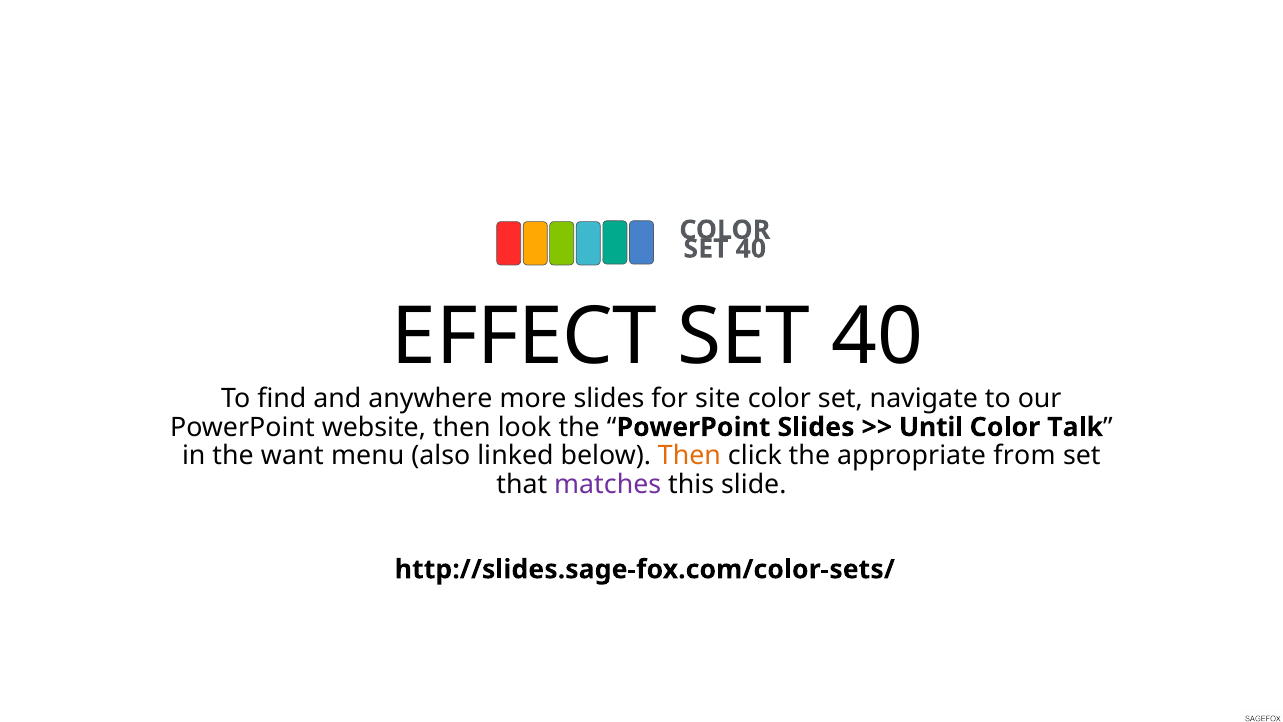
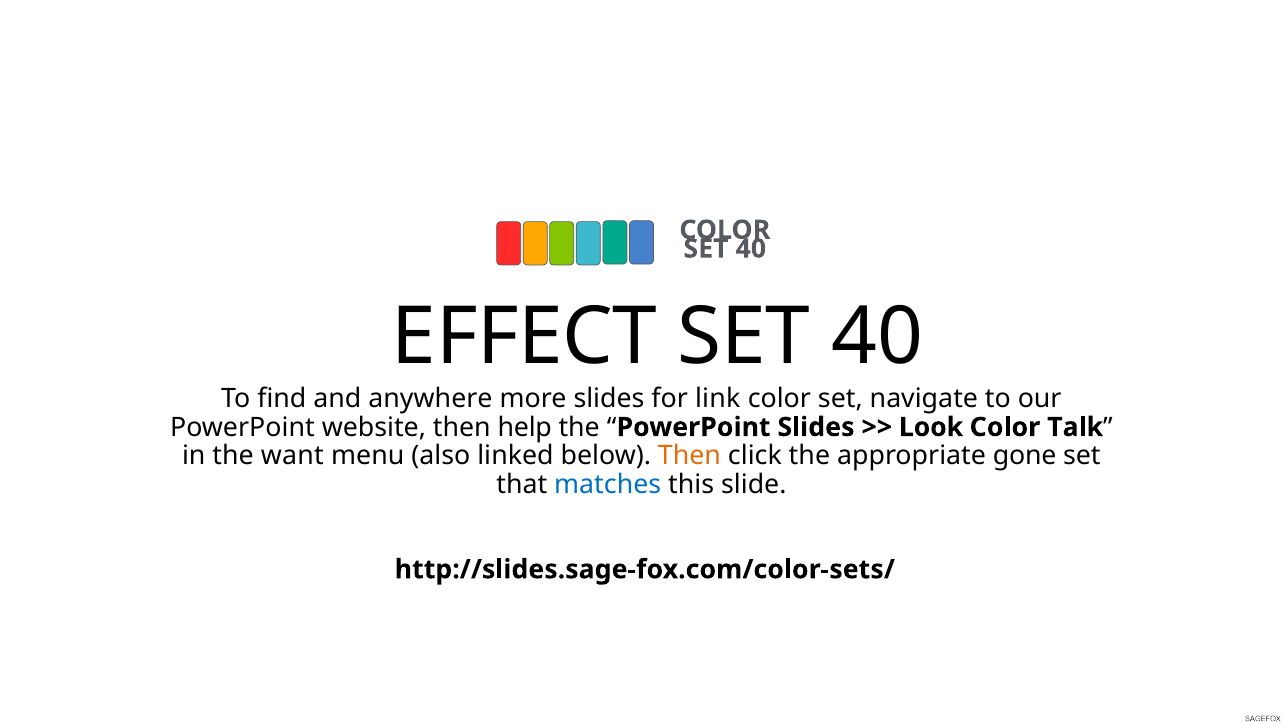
site: site -> link
look: look -> help
Until: Until -> Look
from: from -> gone
matches colour: purple -> blue
